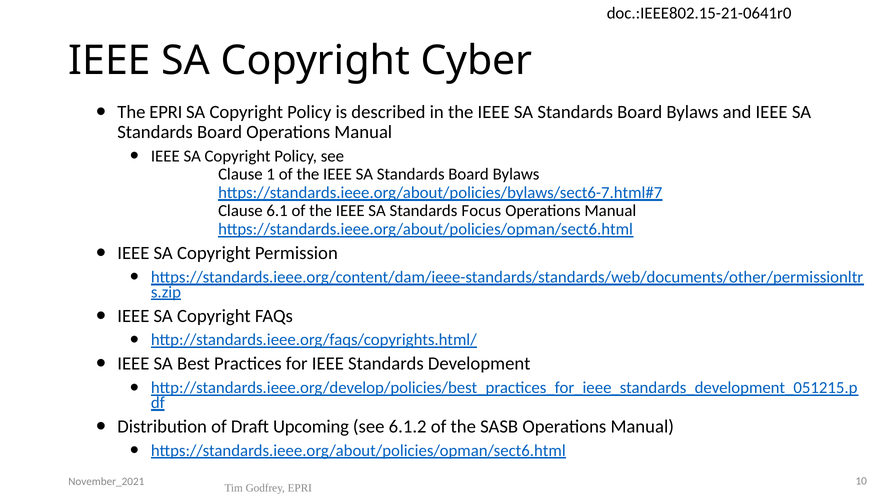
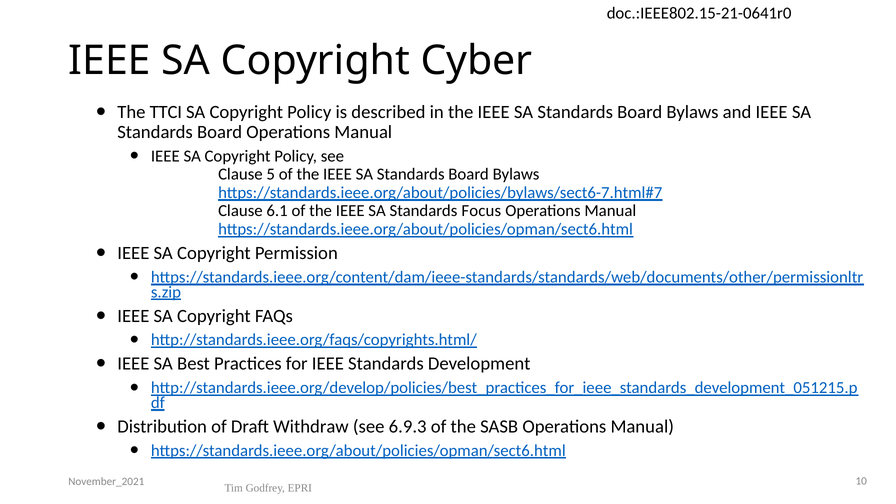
The EPRI: EPRI -> TTCI
1: 1 -> 5
Upcoming: Upcoming -> Withdraw
6.1.2: 6.1.2 -> 6.9.3
